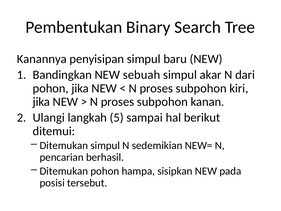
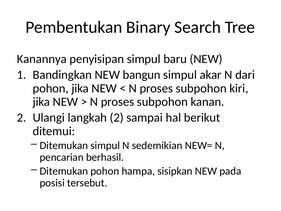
sebuah: sebuah -> bangun
langkah 5: 5 -> 2
